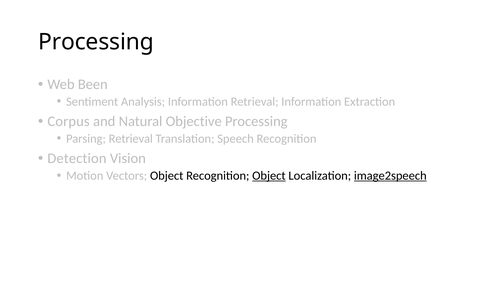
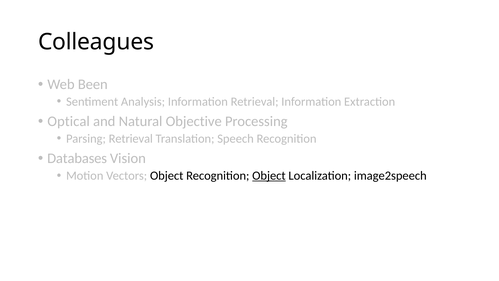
Processing at (96, 42): Processing -> Colleagues
Corpus: Corpus -> Optical
Detection: Detection -> Databases
image2speech underline: present -> none
